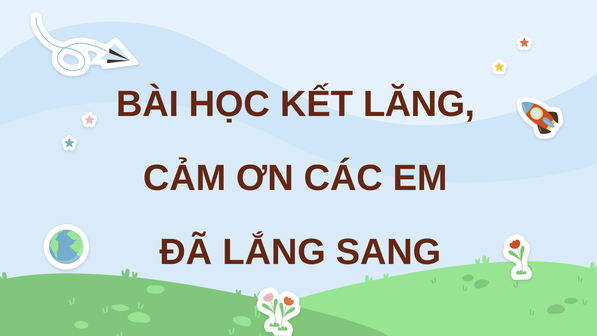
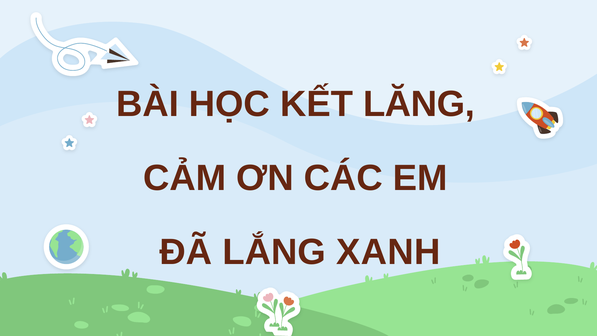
SANG: SANG -> XANH
